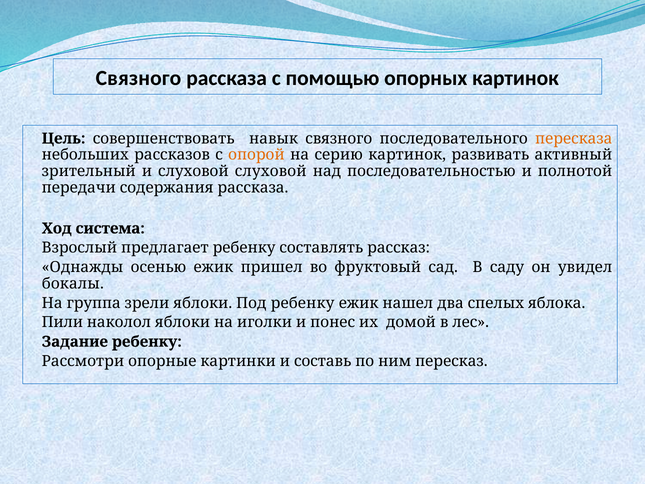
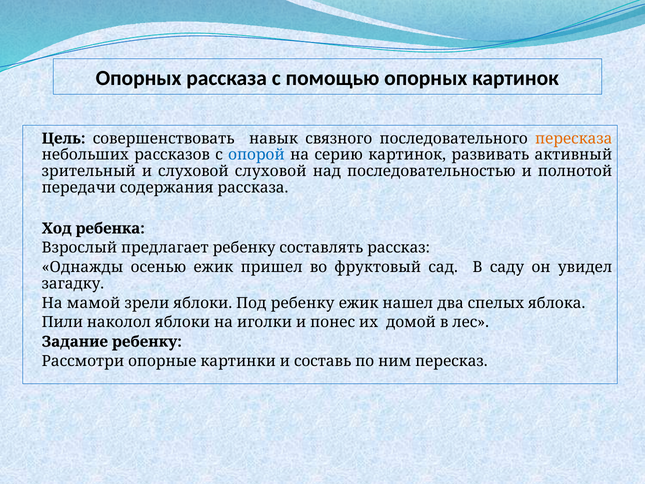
Связного at (138, 78): Связного -> Опорных
опорой colour: orange -> blue
система: система -> ребенка
бокалы: бокалы -> загадку
группа: группа -> мамой
